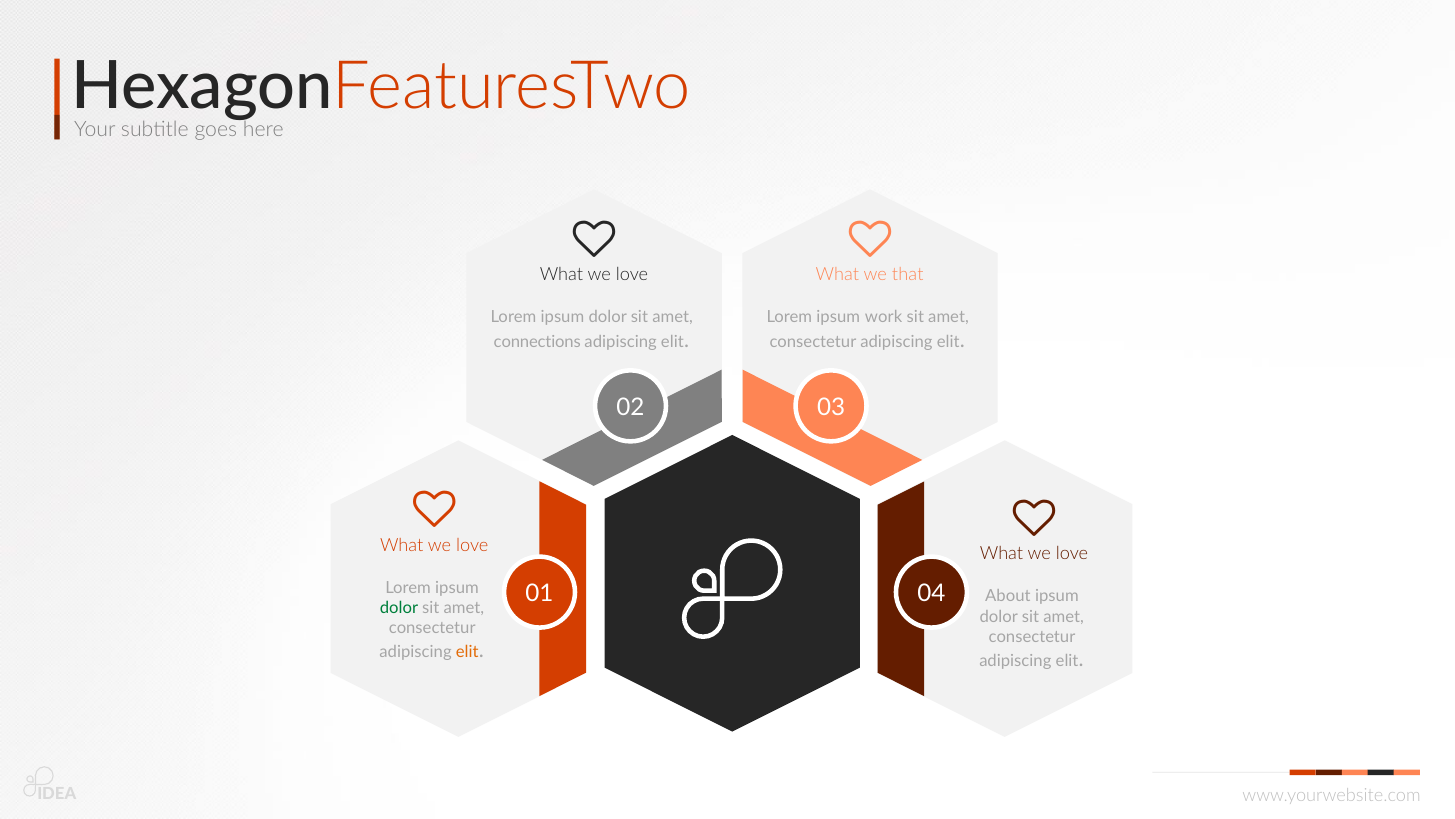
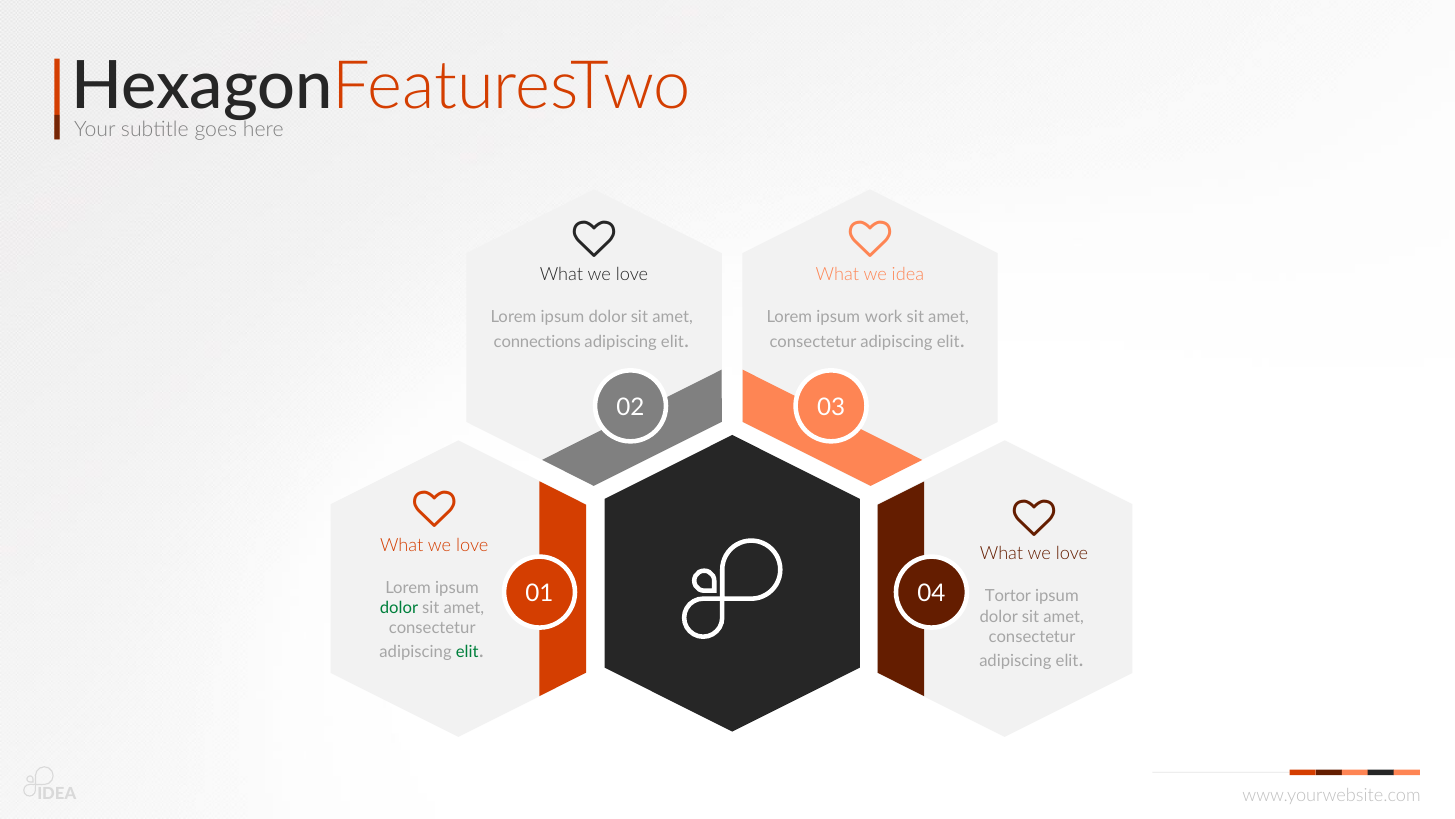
we that: that -> idea
About: About -> Tortor
elit at (467, 652) colour: orange -> green
